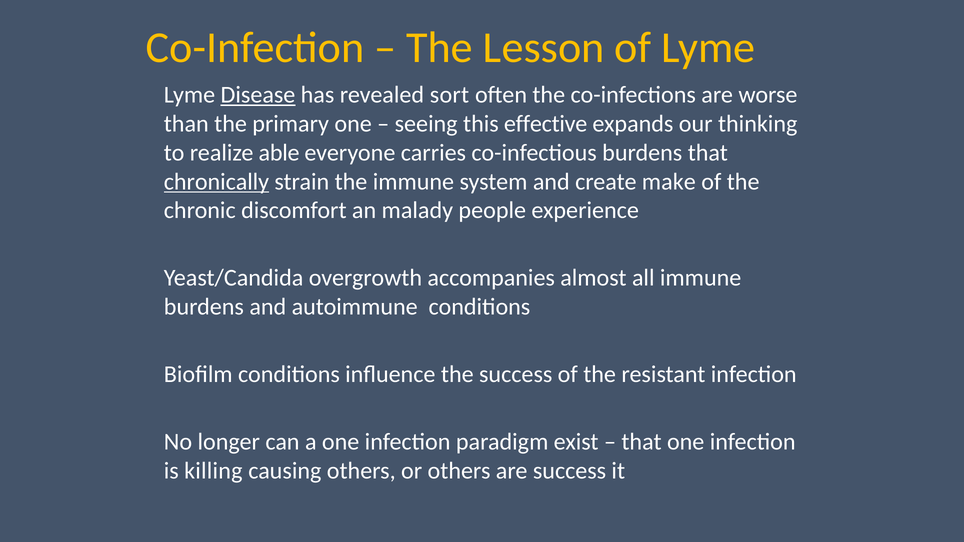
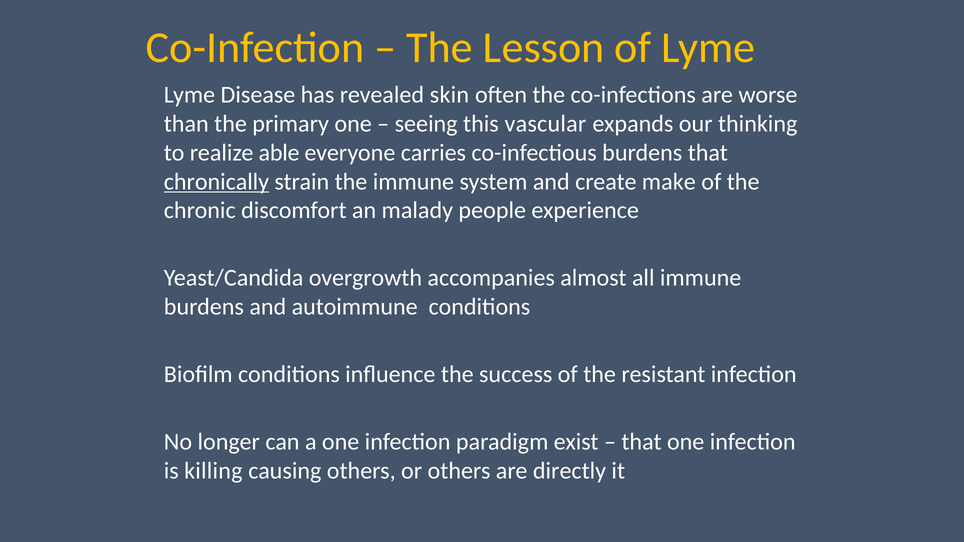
Disease underline: present -> none
sort: sort -> skin
effective: effective -> vascular
are success: success -> directly
